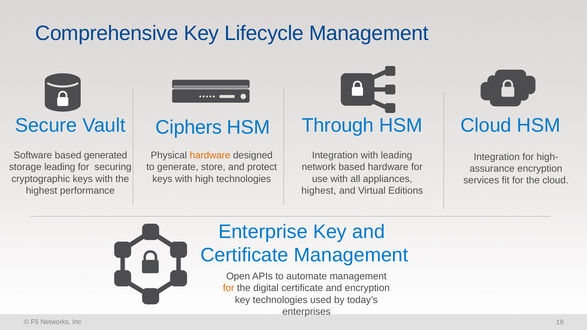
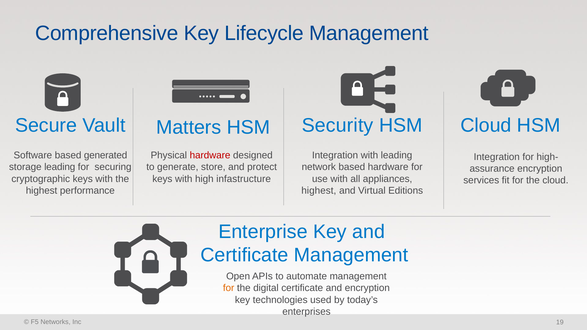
Ciphers: Ciphers -> Matters
Through: Through -> Security
hardware at (210, 155) colour: orange -> red
high technologies: technologies -> infastructure
